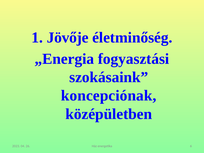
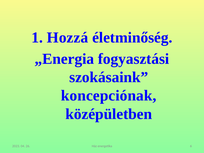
Jövője: Jövője -> Hozzá
